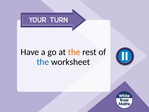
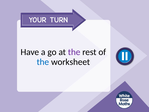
the at (74, 52) colour: orange -> purple
